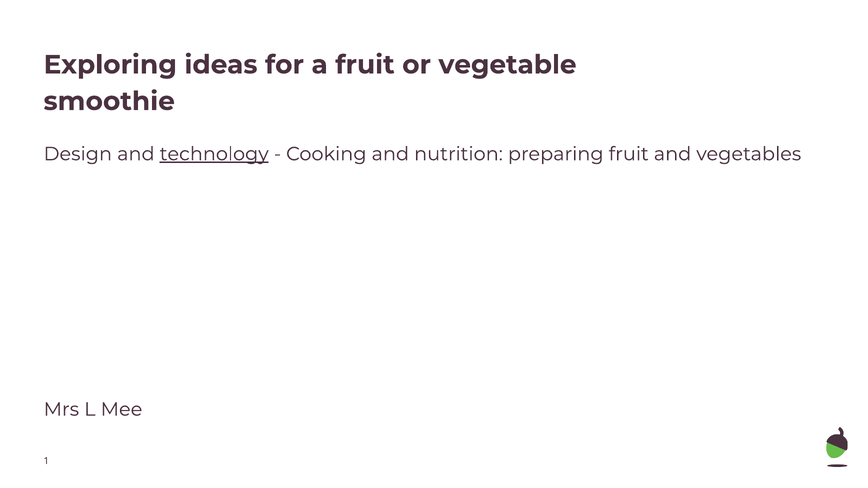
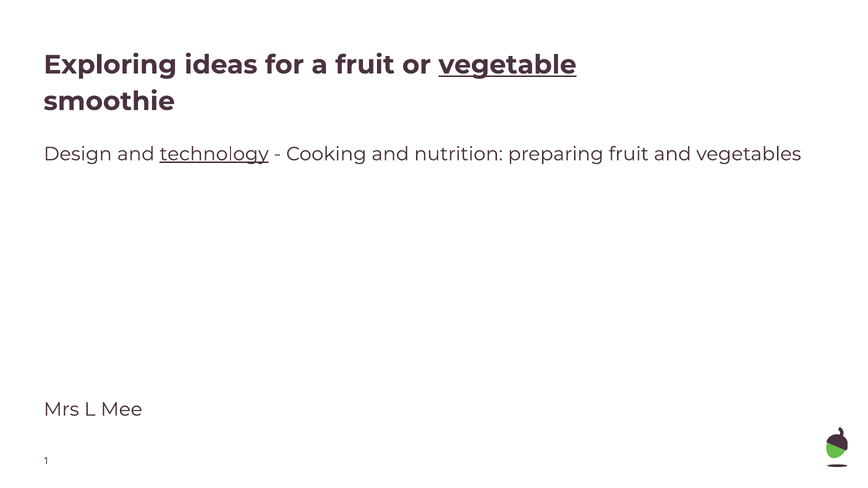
vegetable underline: none -> present
